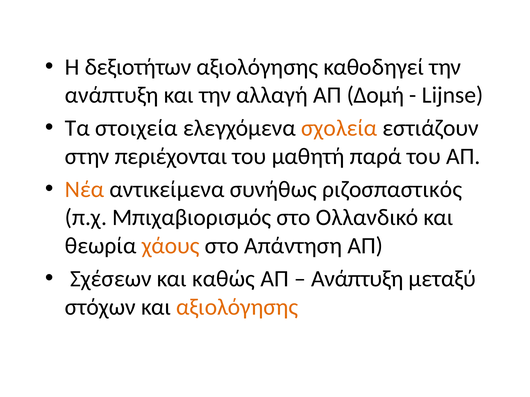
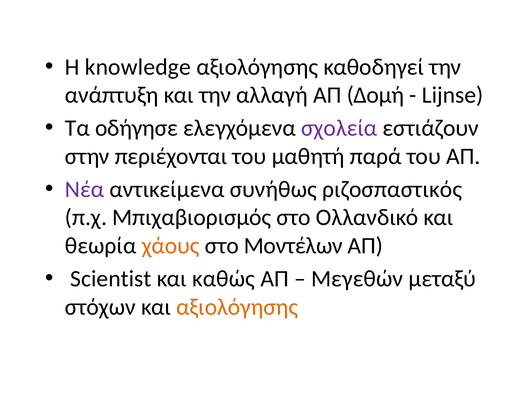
δεξιοτήτων: δεξιοτήτων -> knowledge
στοιχεία: στοιχεία -> οδήγησε
σχολεία colour: orange -> purple
Νέα colour: orange -> purple
Απάντηση: Απάντηση -> Μοντέλων
Σχέσεων: Σχέσεων -> Scientist
Ανάπτυξη at (357, 279): Ανάπτυξη -> Μεγεθών
